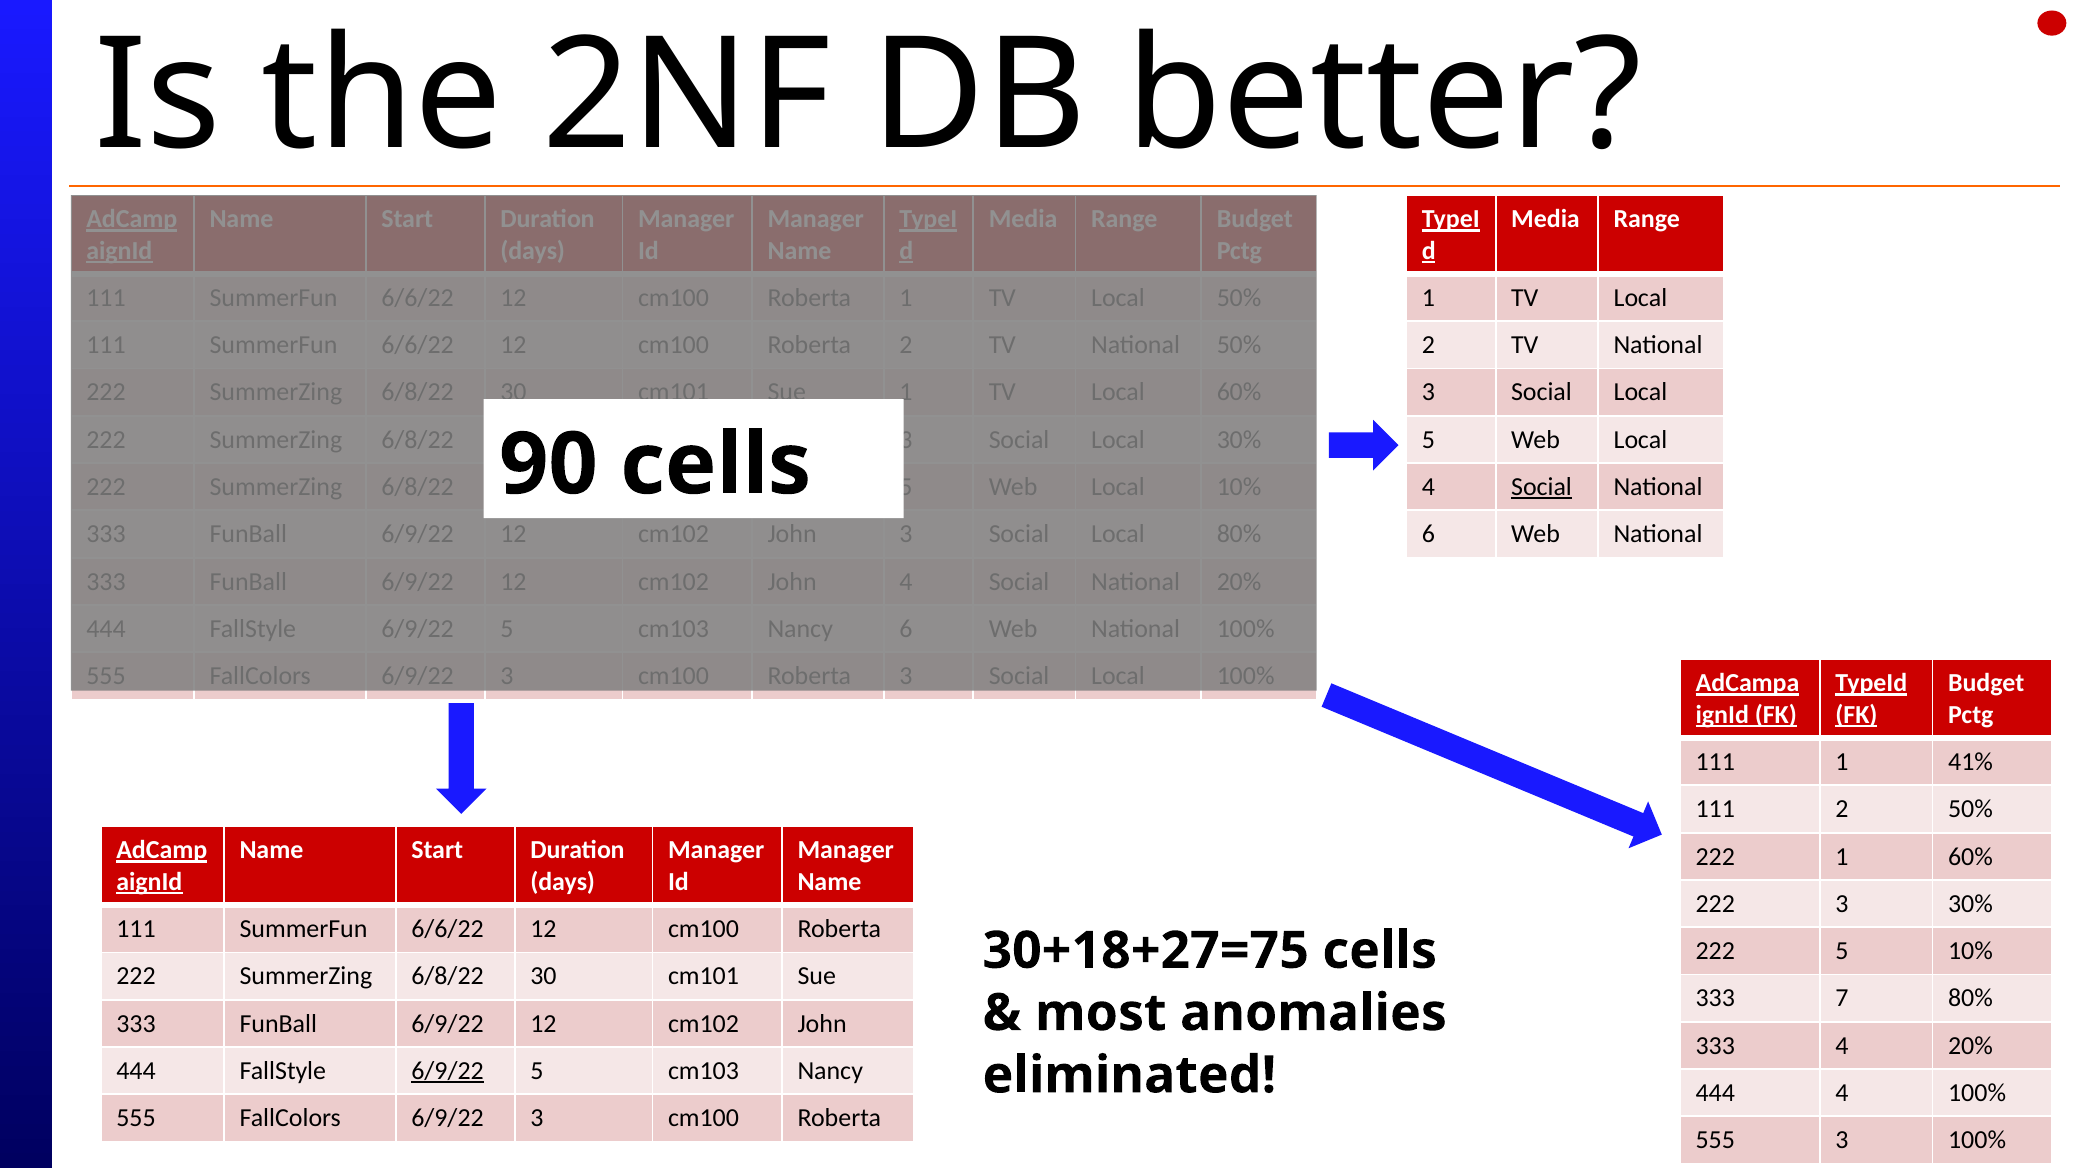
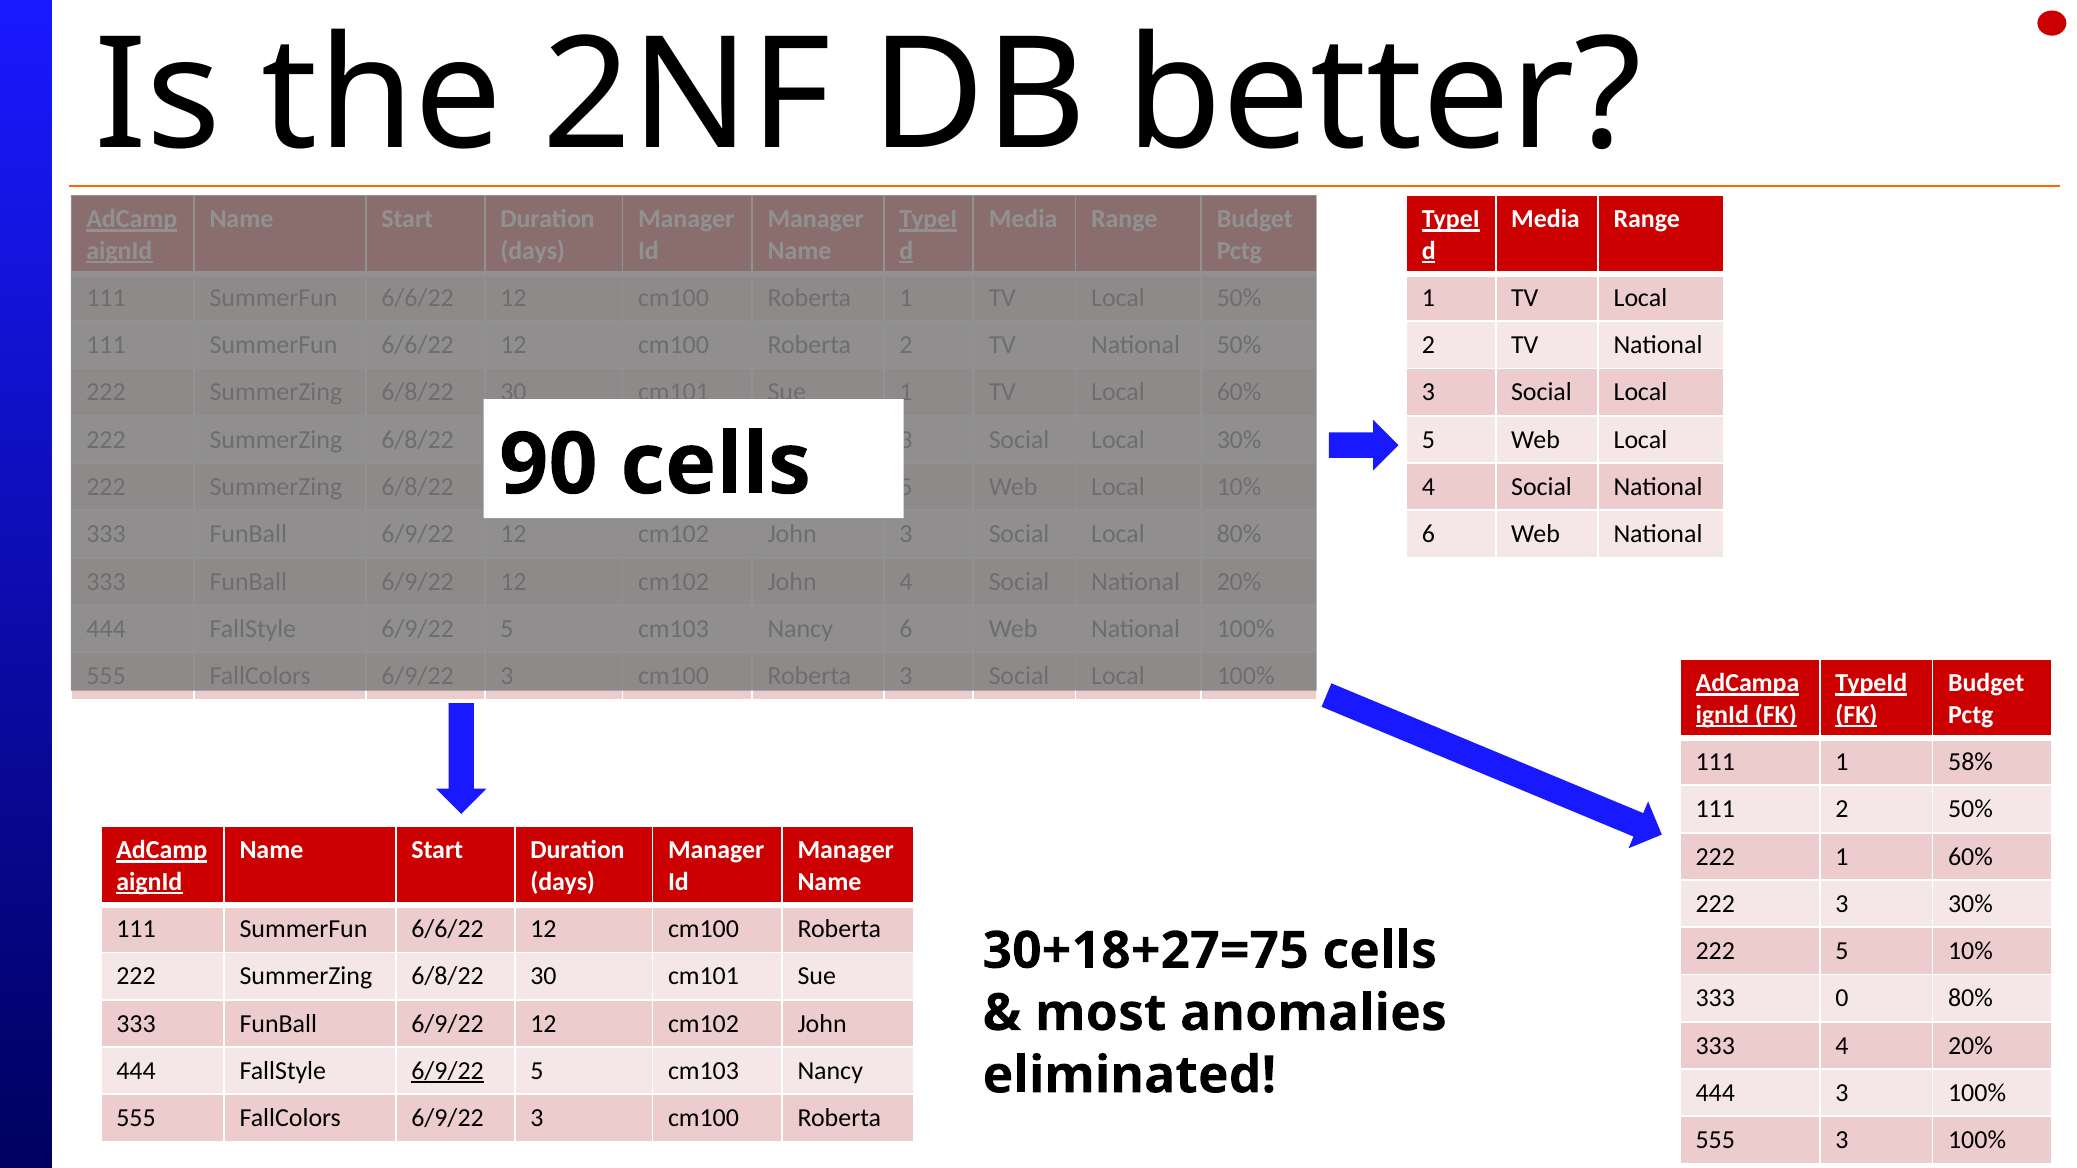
Social at (1542, 487) underline: present -> none
41%: 41% -> 58%
7: 7 -> 0
444 4: 4 -> 3
